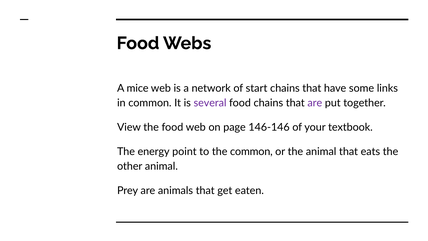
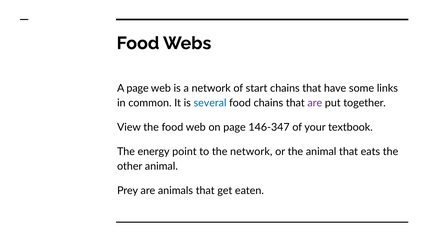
A mice: mice -> page
several colour: purple -> blue
146-146: 146-146 -> 146-347
the common: common -> network
